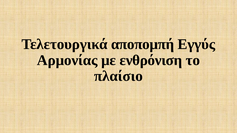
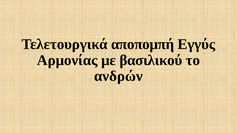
ενθρόνιση: ενθρόνιση -> βασιλικού
πλαίσιο: πλαίσιο -> ανδρών
